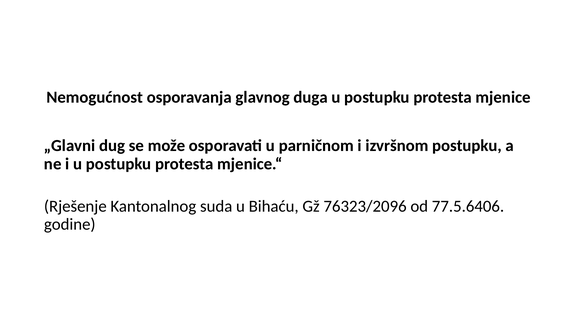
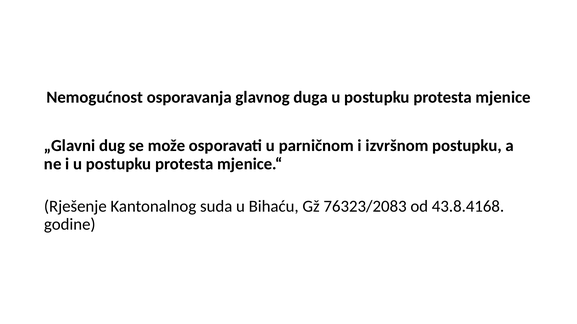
76323/2096: 76323/2096 -> 76323/2083
77.5.6406: 77.5.6406 -> 43.8.4168
